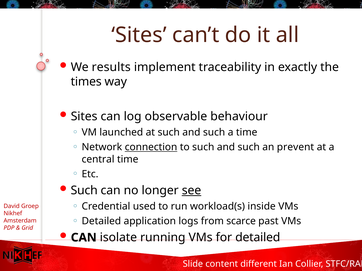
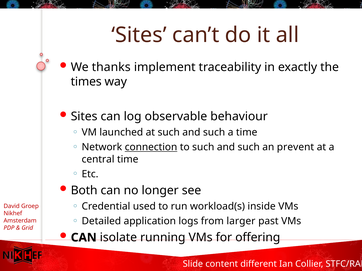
results: results -> thanks
Such at (84, 191): Such -> Both
see underline: present -> none
scarce: scarce -> larger
for detailed: detailed -> offering
